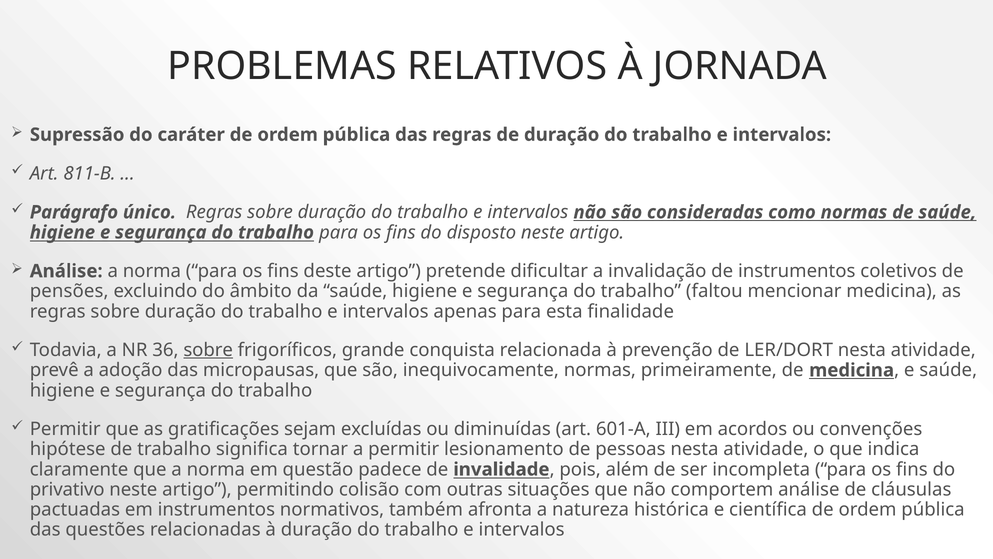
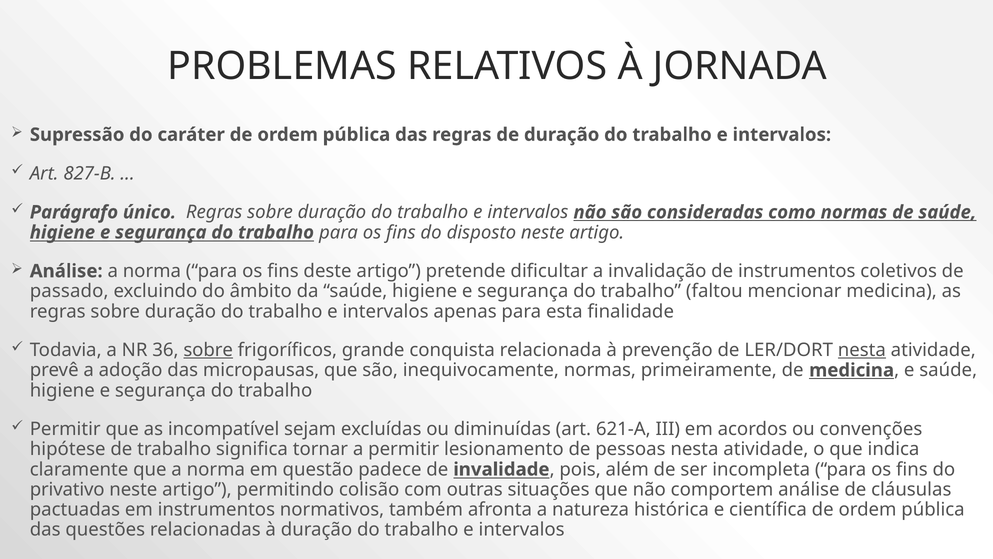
811-B: 811-B -> 827-B
pensões: pensões -> passado
nesta at (862, 350) underline: none -> present
gratificações: gratificações -> incompatível
601-A: 601-A -> 621-A
